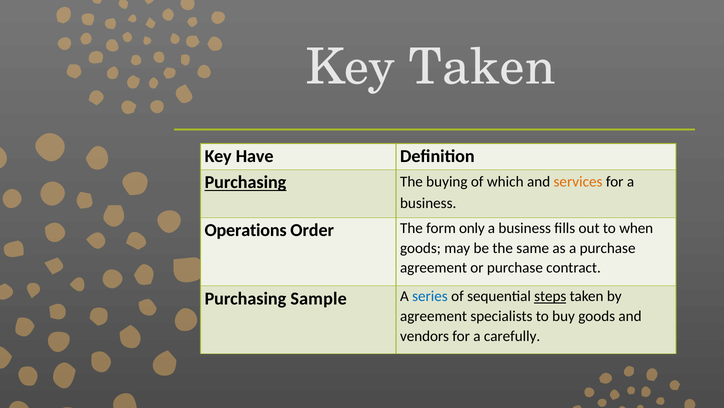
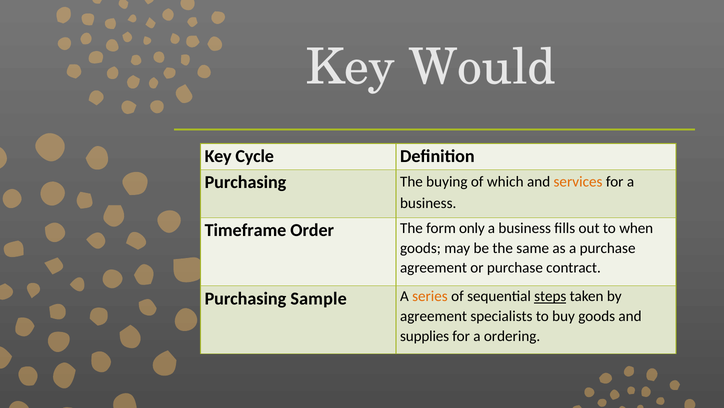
Key Taken: Taken -> Would
Have: Have -> Cycle
Purchasing at (245, 182) underline: present -> none
Operations: Operations -> Timeframe
series colour: blue -> orange
vendors: vendors -> supplies
carefully: carefully -> ordering
